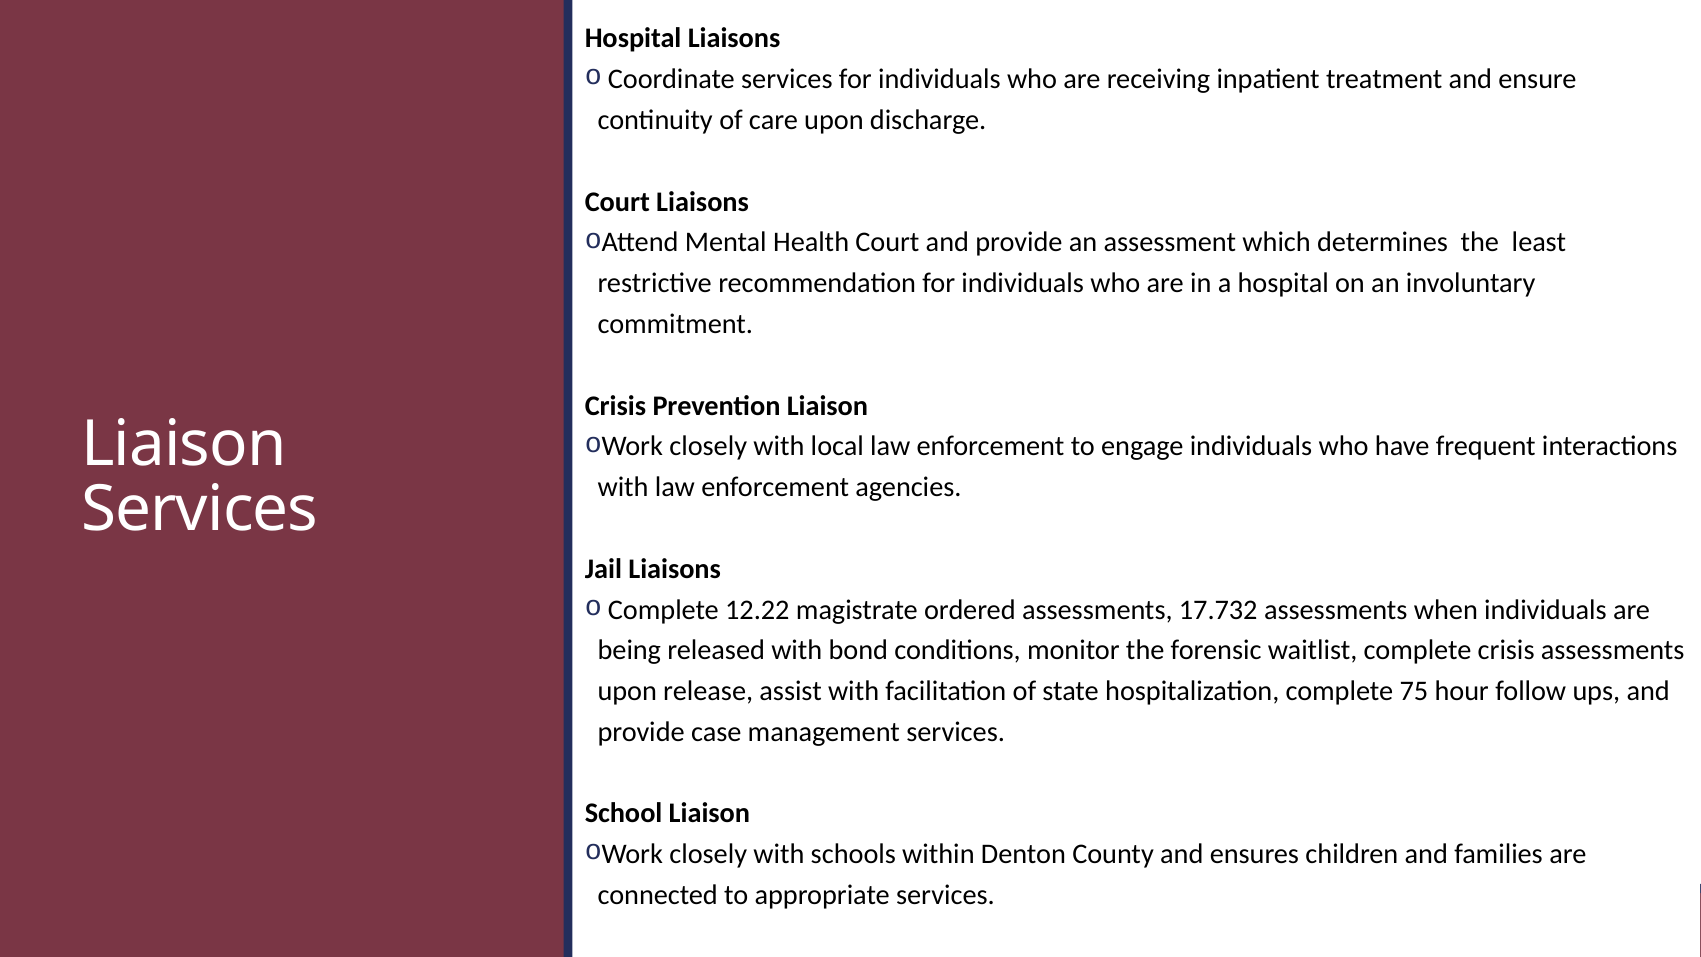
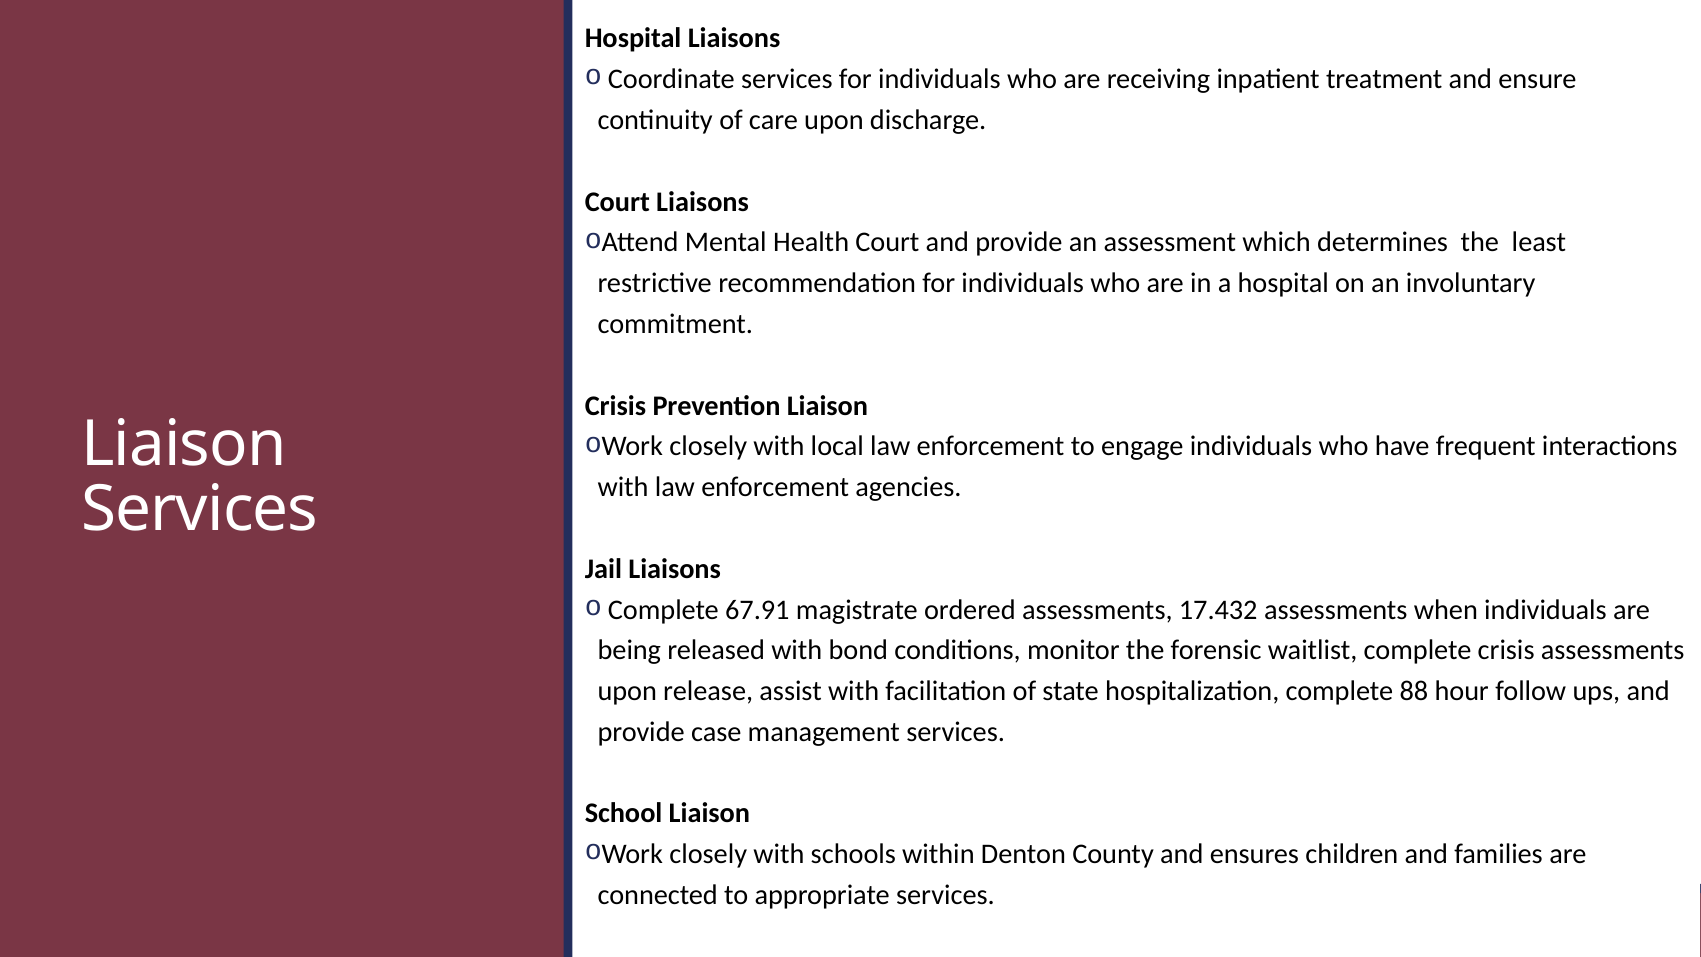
12.22: 12.22 -> 67.91
17.732: 17.732 -> 17.432
75: 75 -> 88
